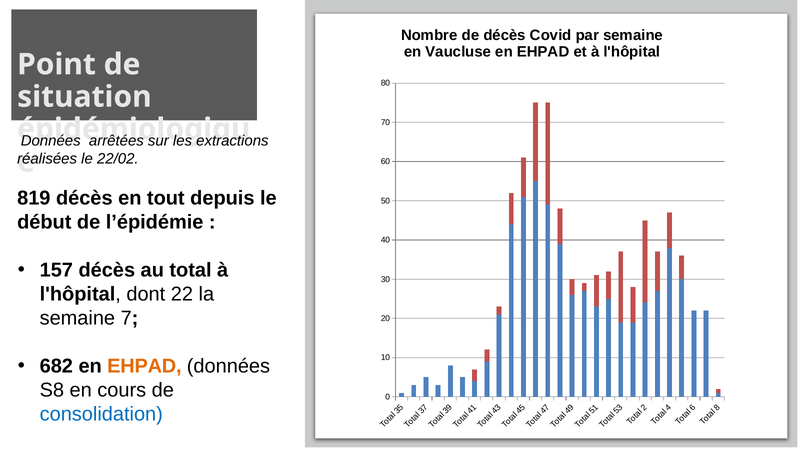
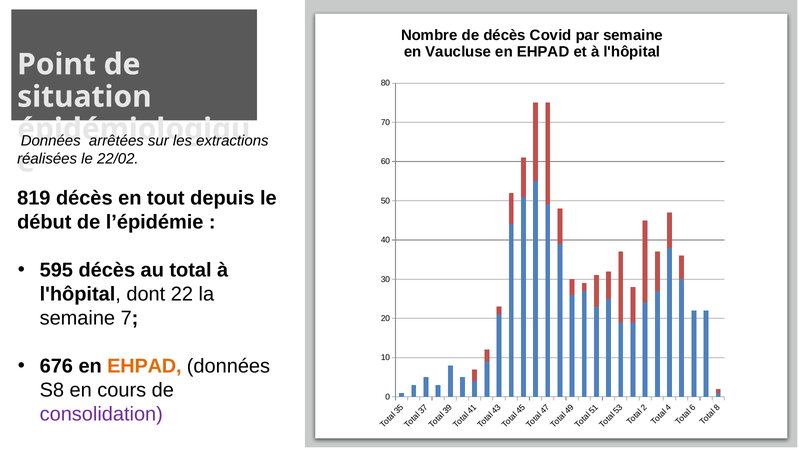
157: 157 -> 595
682: 682 -> 676
consolidation colour: blue -> purple
